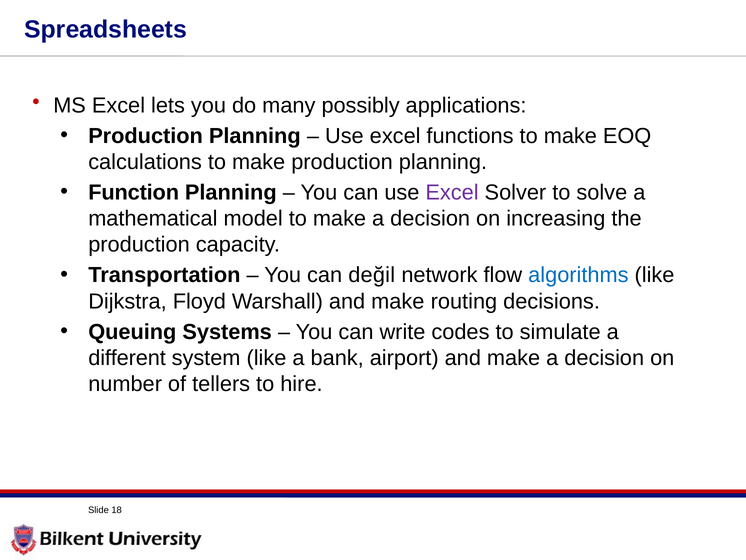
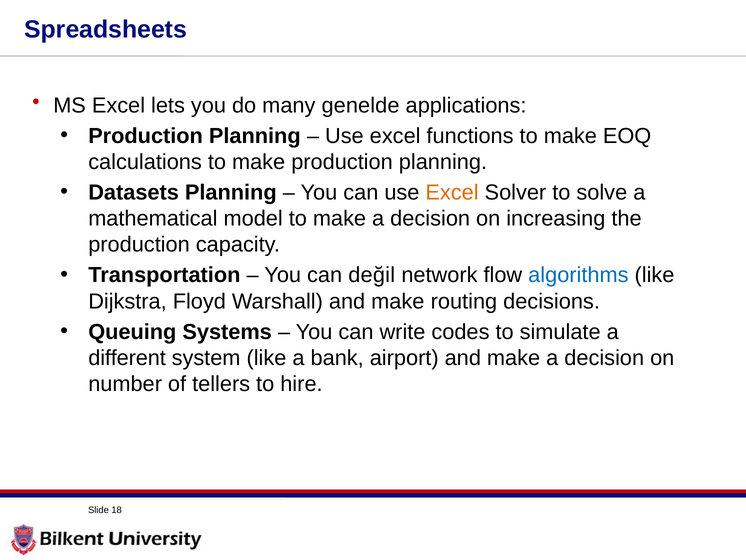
possibly: possibly -> genelde
Function: Function -> Datasets
Excel at (452, 192) colour: purple -> orange
